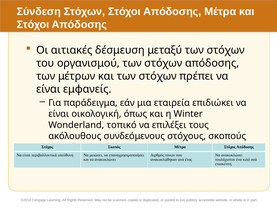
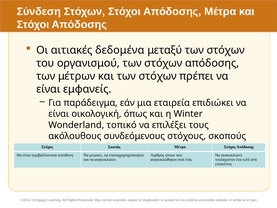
δέσμευση: δέσμευση -> δεδομένα
